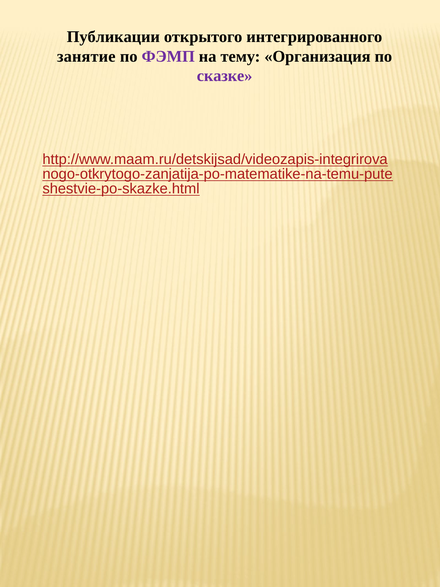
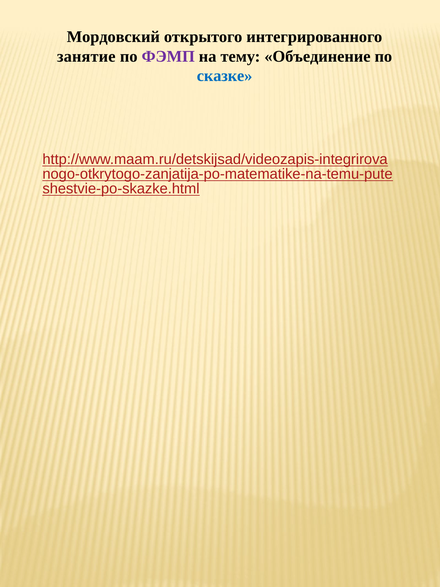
Публикации: Публикации -> Мордовский
Организация: Организация -> Объединение
сказке colour: purple -> blue
